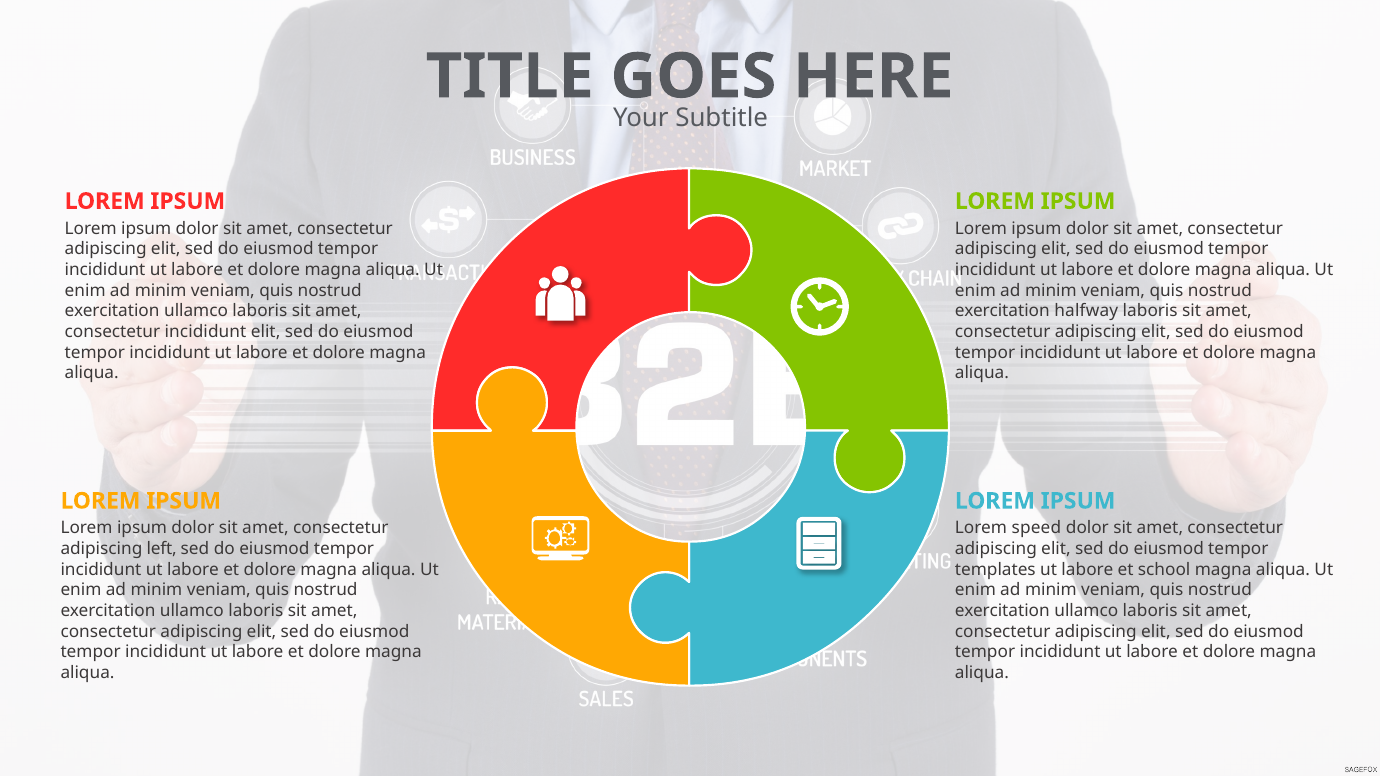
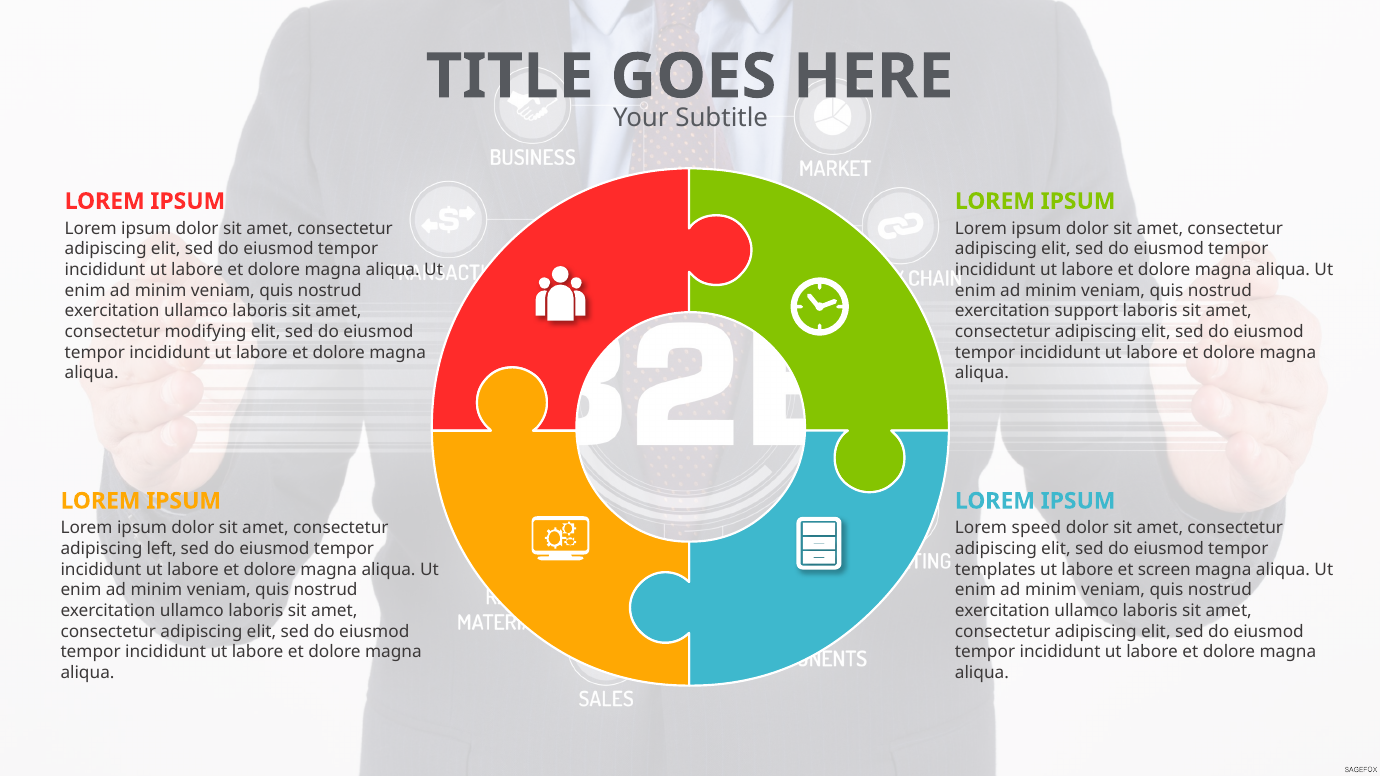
halfway: halfway -> support
consectetur incididunt: incididunt -> modifying
school: school -> screen
